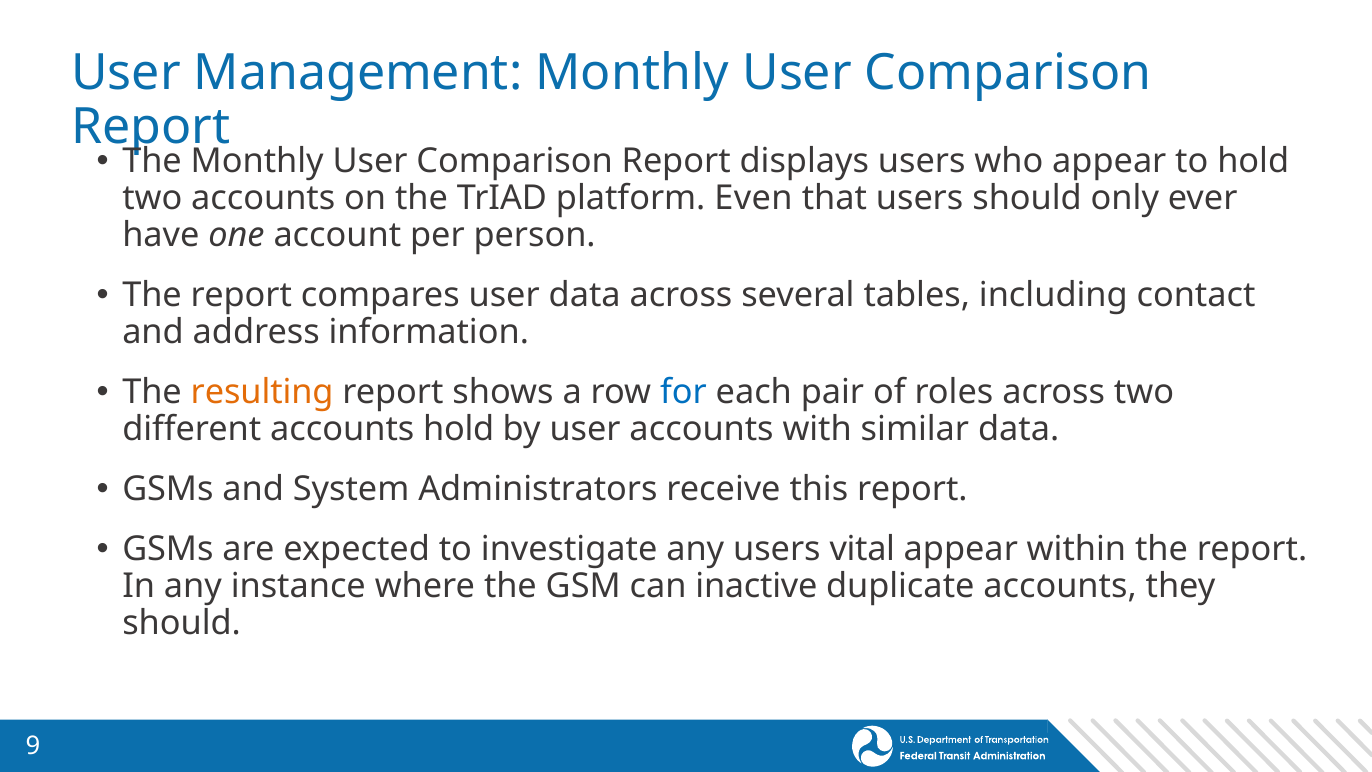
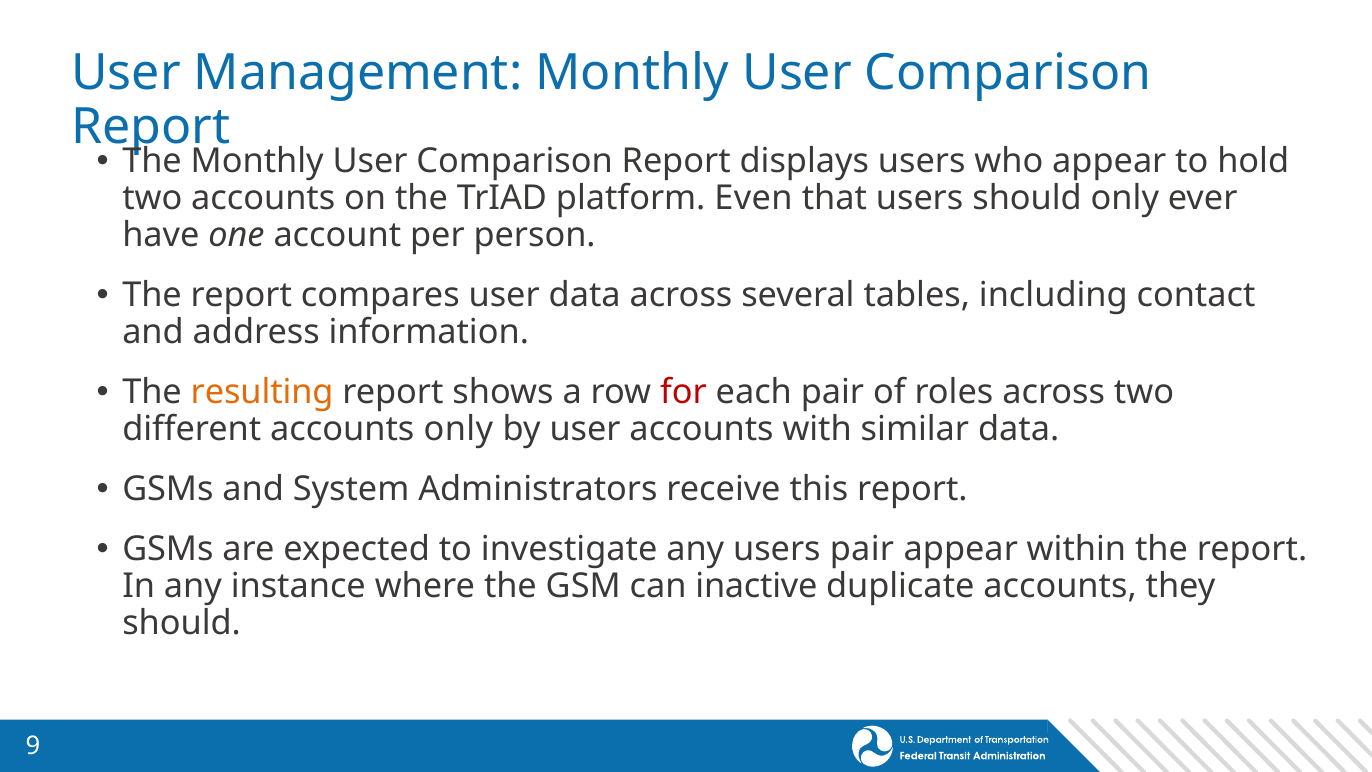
for colour: blue -> red
accounts hold: hold -> only
users vital: vital -> pair
